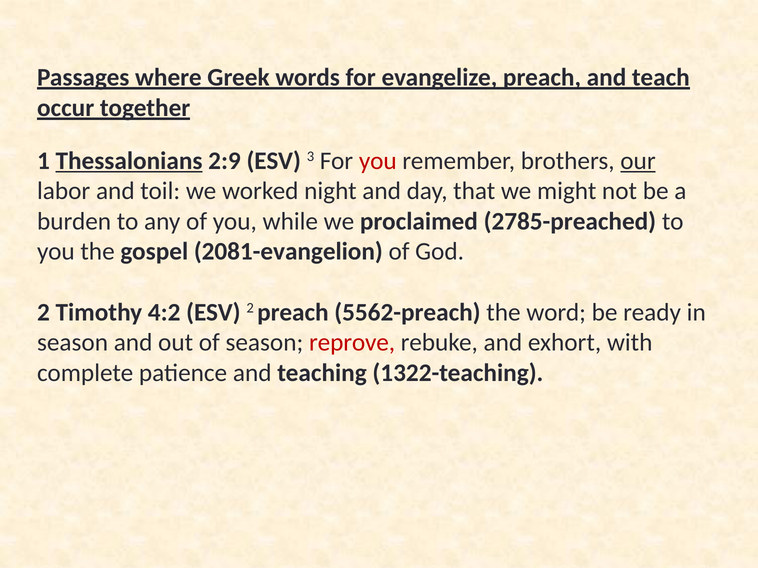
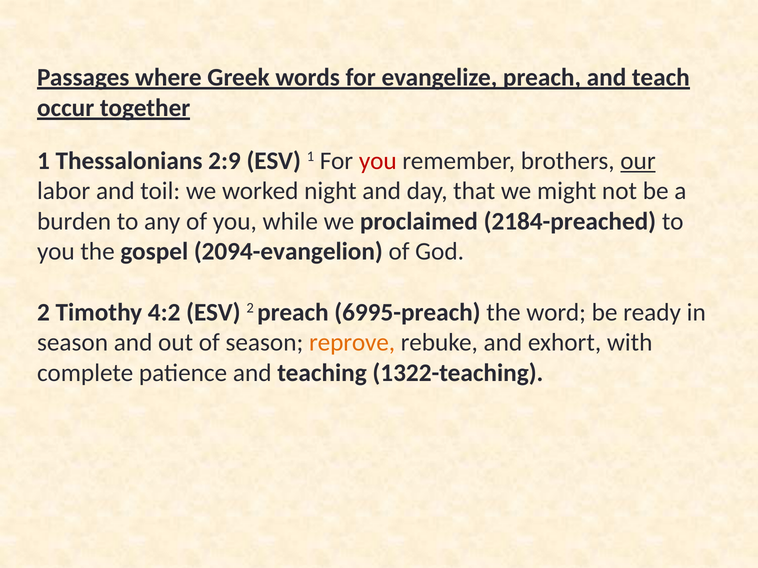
Thessalonians underline: present -> none
ESV 3: 3 -> 1
2785-preached: 2785-preached -> 2184-preached
2081-evangelion: 2081-evangelion -> 2094-evangelion
5562-preach: 5562-preach -> 6995-preach
reprove colour: red -> orange
